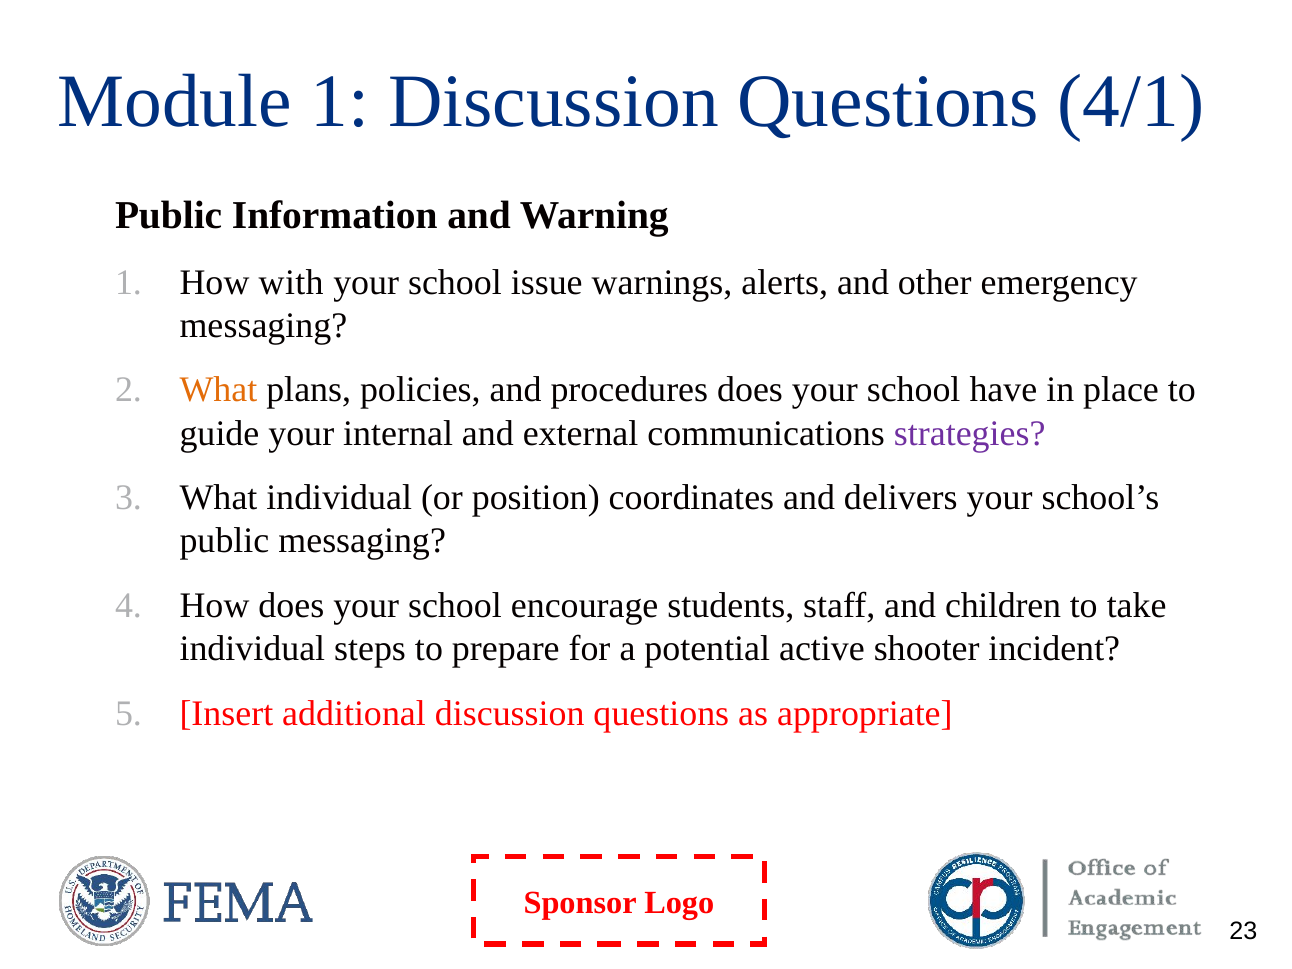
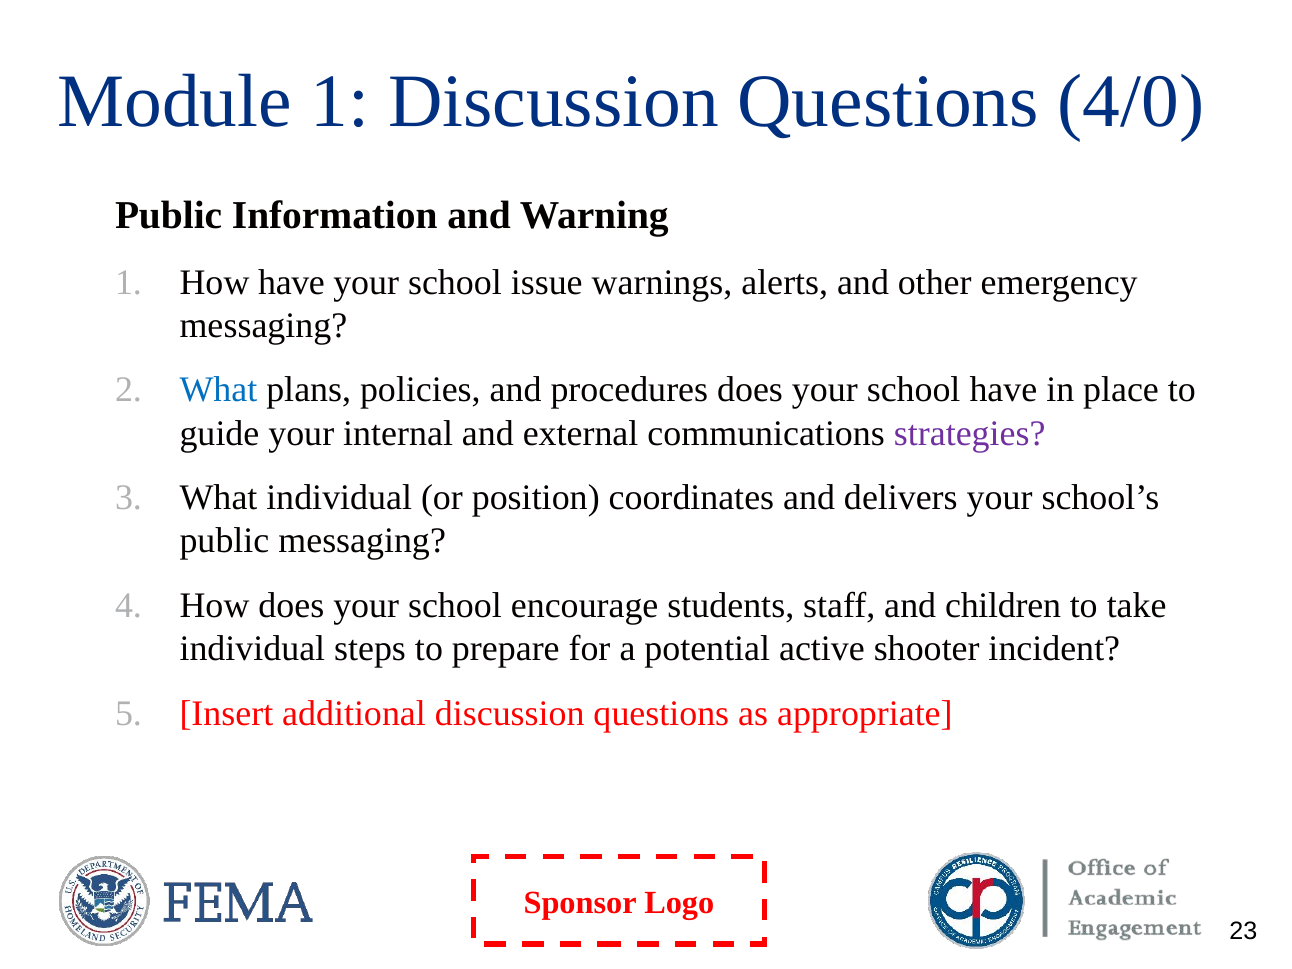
4/1: 4/1 -> 4/0
How with: with -> have
What at (218, 390) colour: orange -> blue
